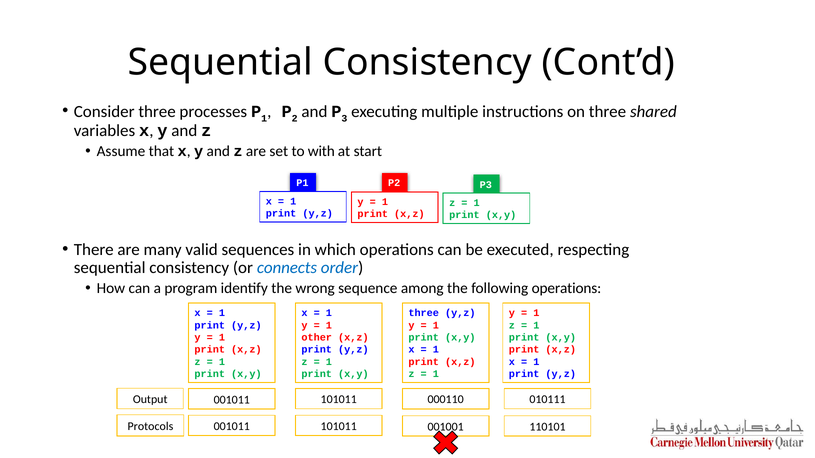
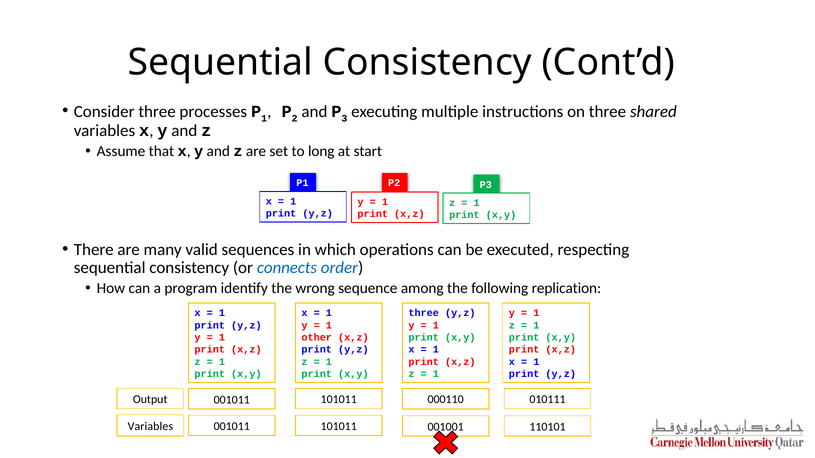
with: with -> long
following operations: operations -> replication
Protocols at (150, 427): Protocols -> Variables
